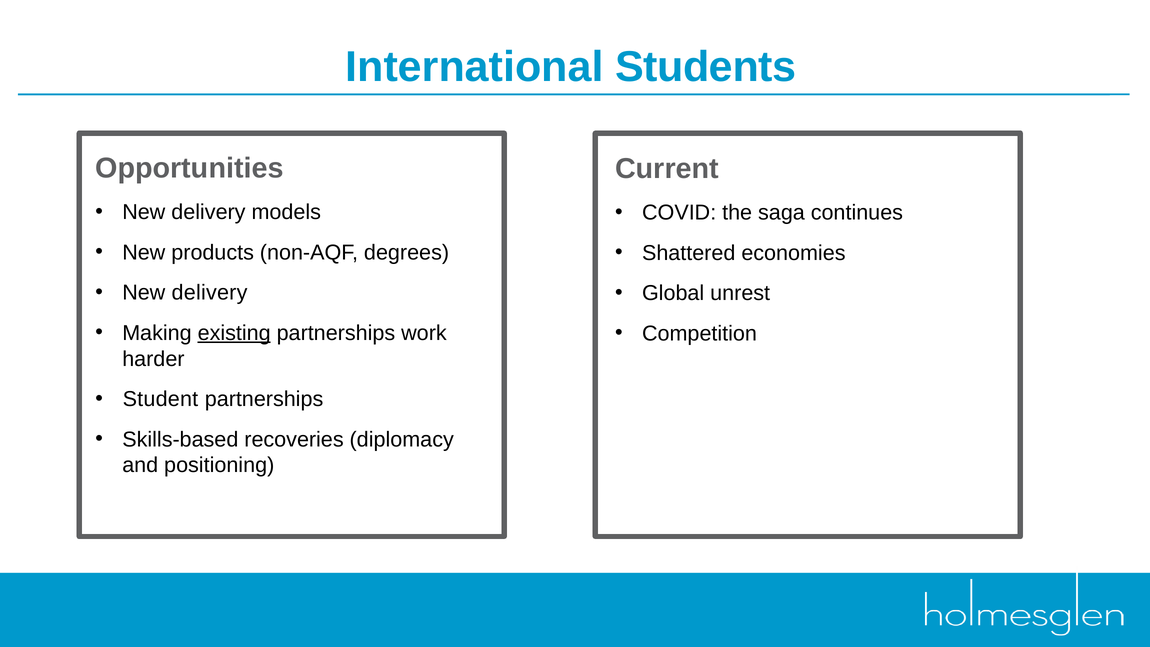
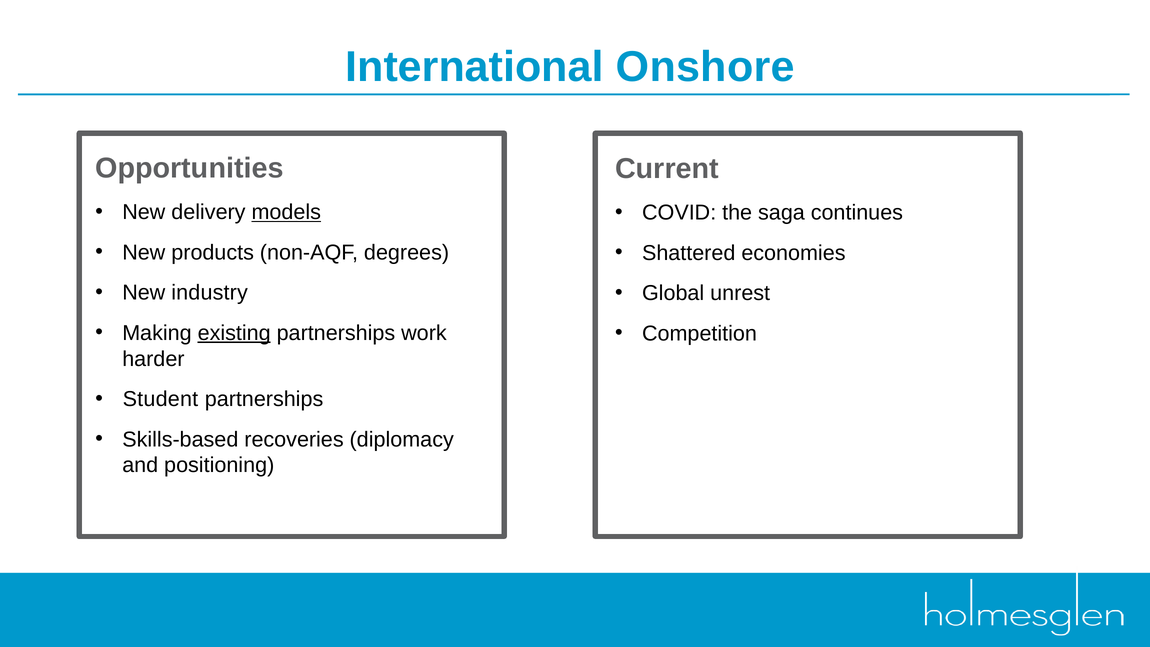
Students: Students -> Onshore
models underline: none -> present
delivery at (210, 293): delivery -> industry
